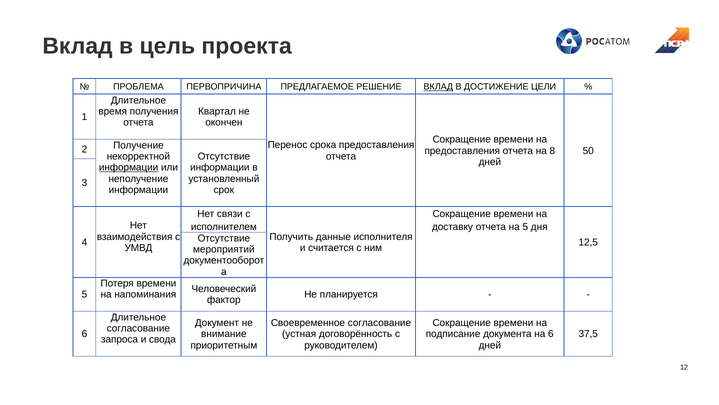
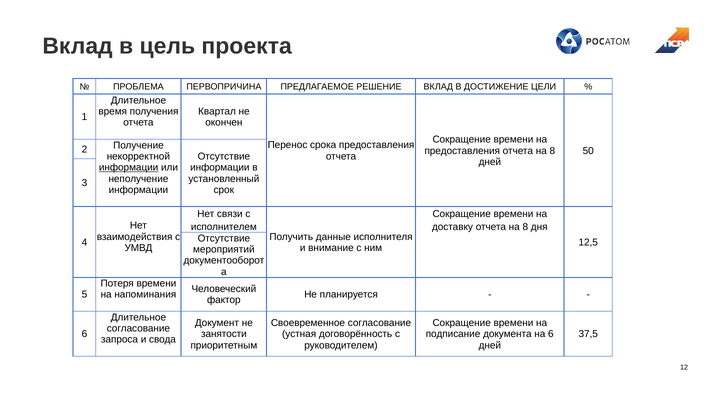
ВКЛАД at (438, 87) underline: present -> none
доставку отчета на 5: 5 -> 8
считается: считается -> внимание
внимание: внимание -> занятости
